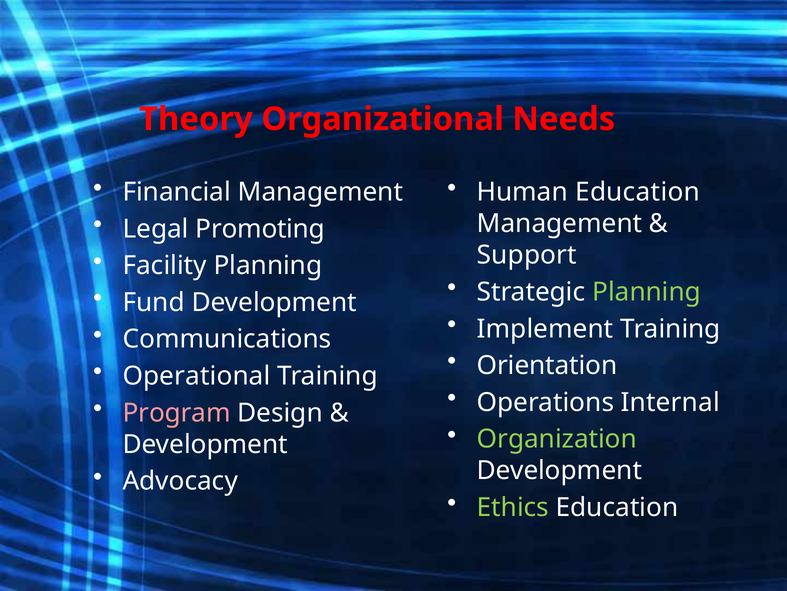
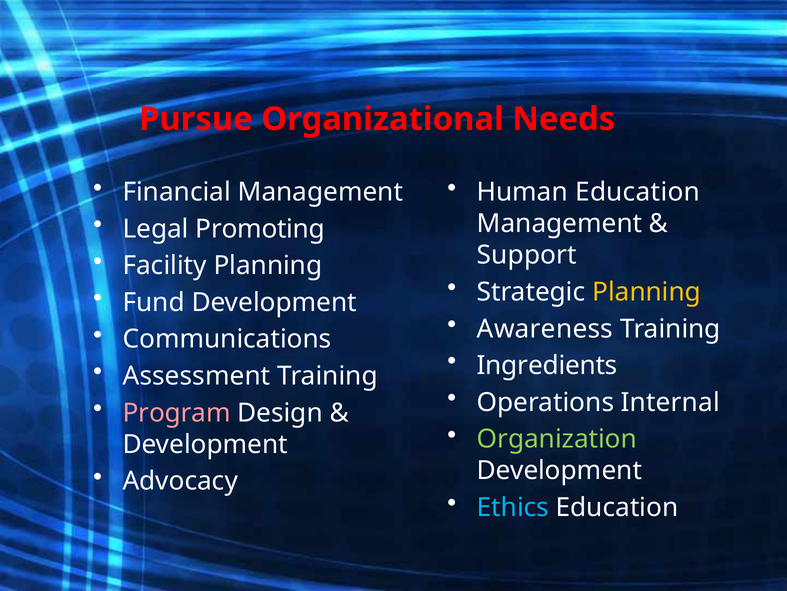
Theory: Theory -> Pursue
Planning at (647, 292) colour: light green -> yellow
Implement: Implement -> Awareness
Orientation: Orientation -> Ingredients
Operational: Operational -> Assessment
Ethics colour: light green -> light blue
